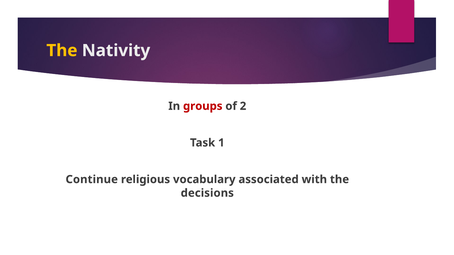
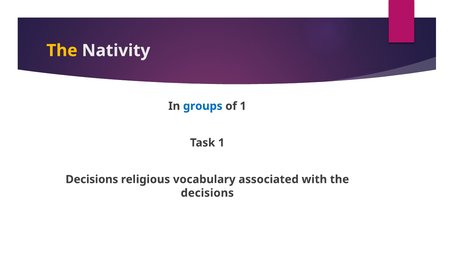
groups colour: red -> blue
of 2: 2 -> 1
Continue at (92, 180): Continue -> Decisions
